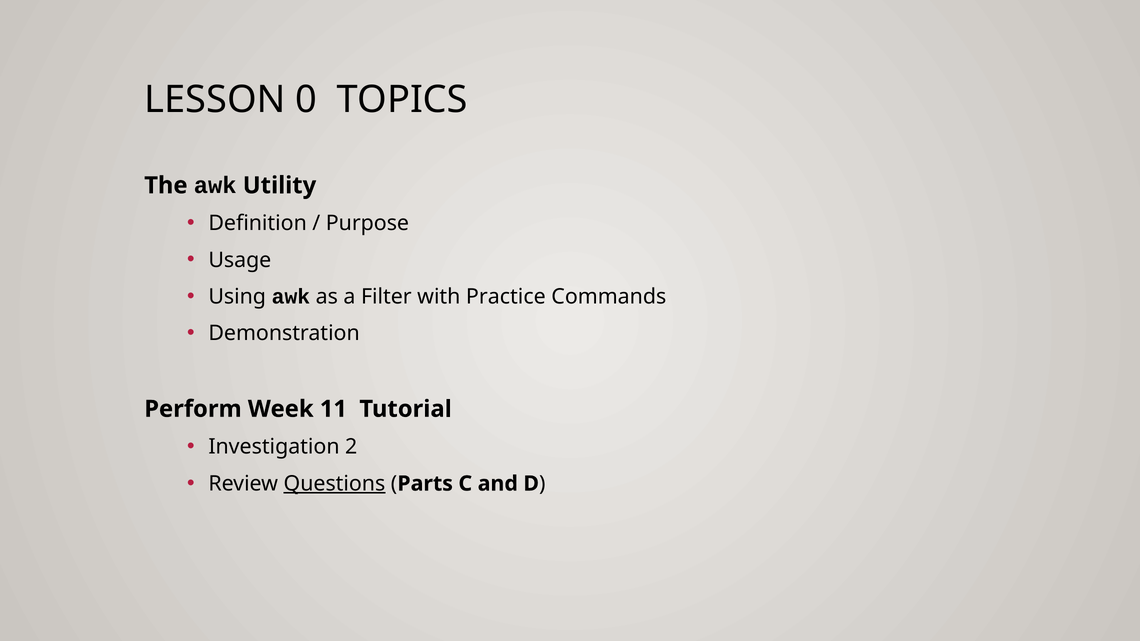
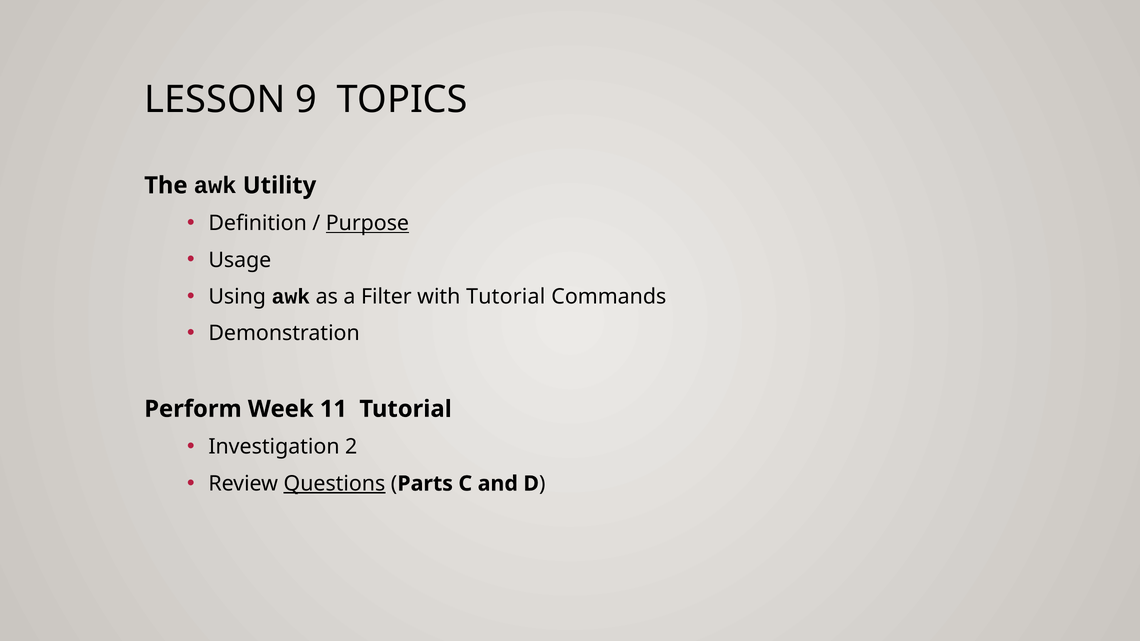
0: 0 -> 9
Purpose underline: none -> present
with Practice: Practice -> Tutorial
